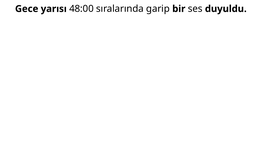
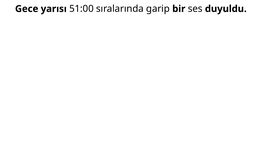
48:00: 48:00 -> 51:00
